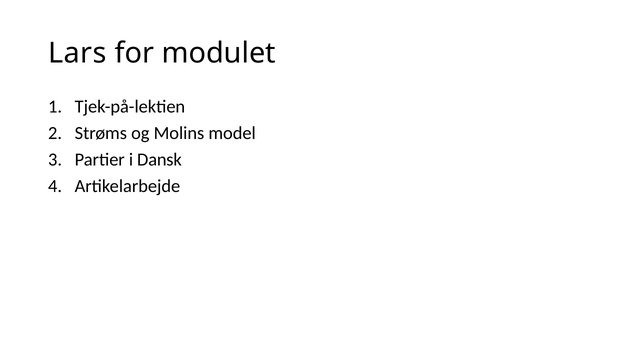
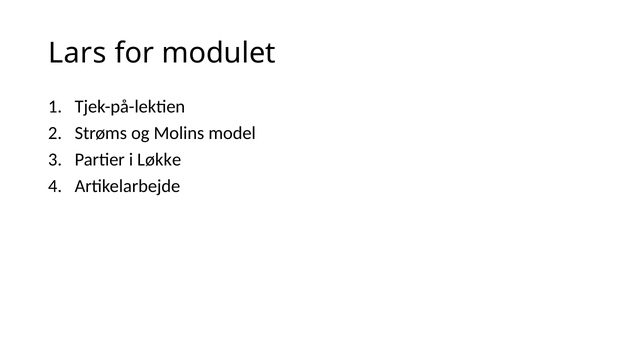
Dansk: Dansk -> Løkke
